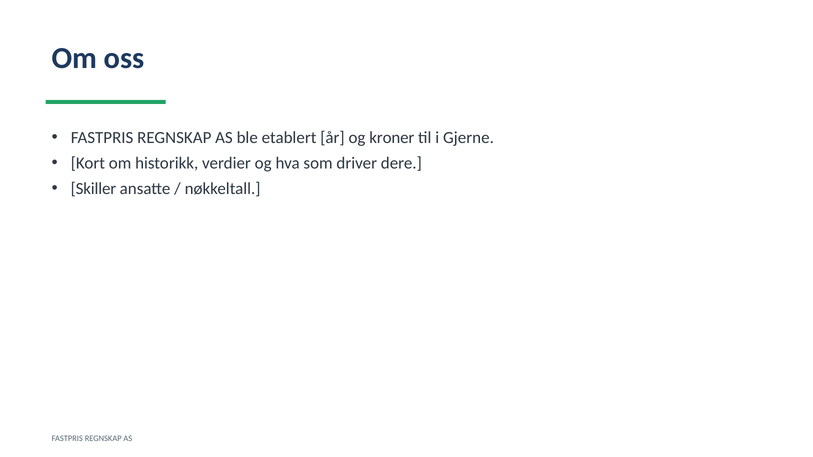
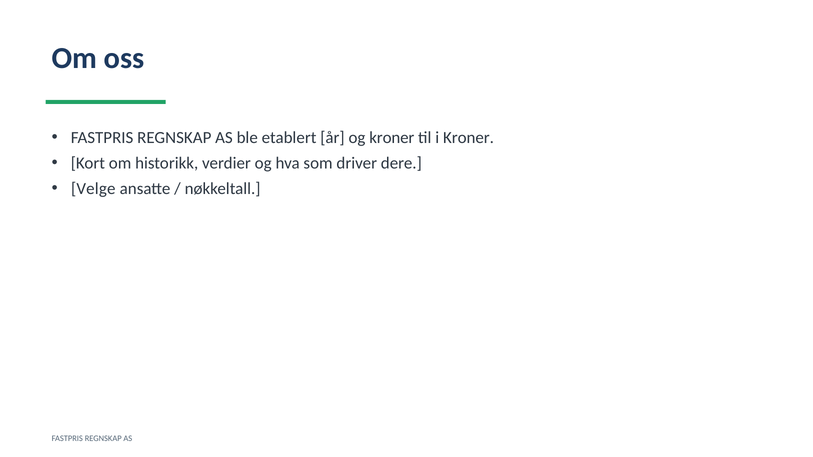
i Gjerne: Gjerne -> Kroner
Skiller: Skiller -> Velge
